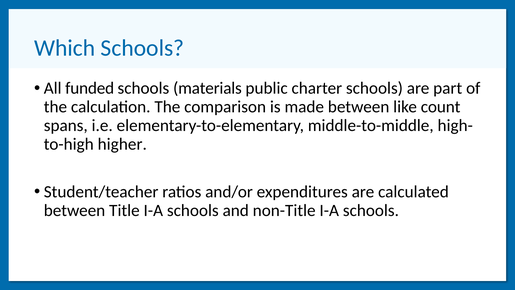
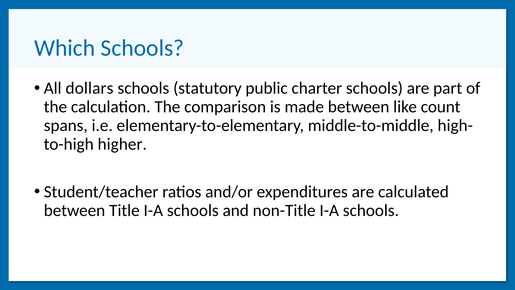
funded: funded -> dollars
materials: materials -> statutory
